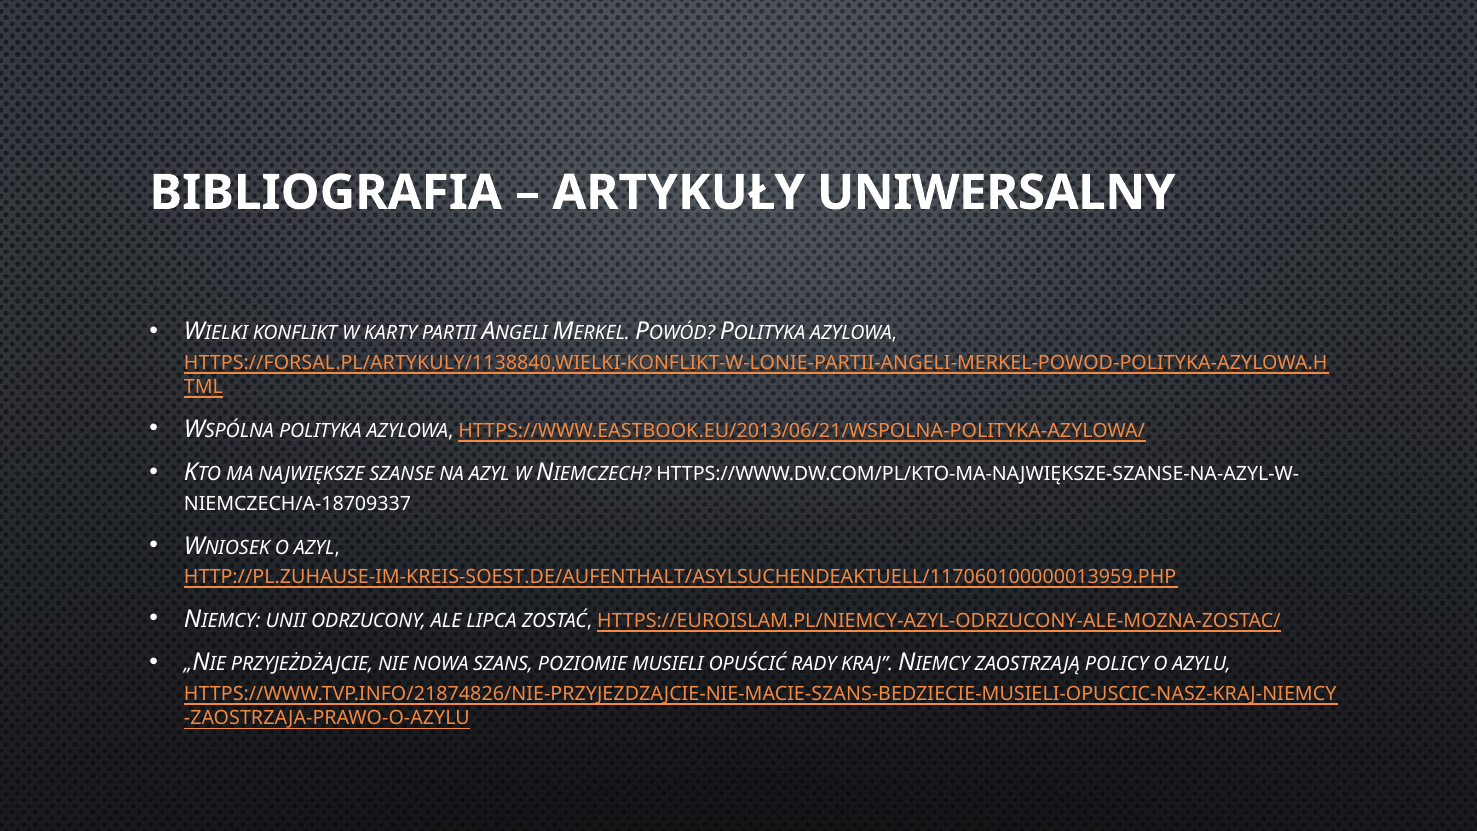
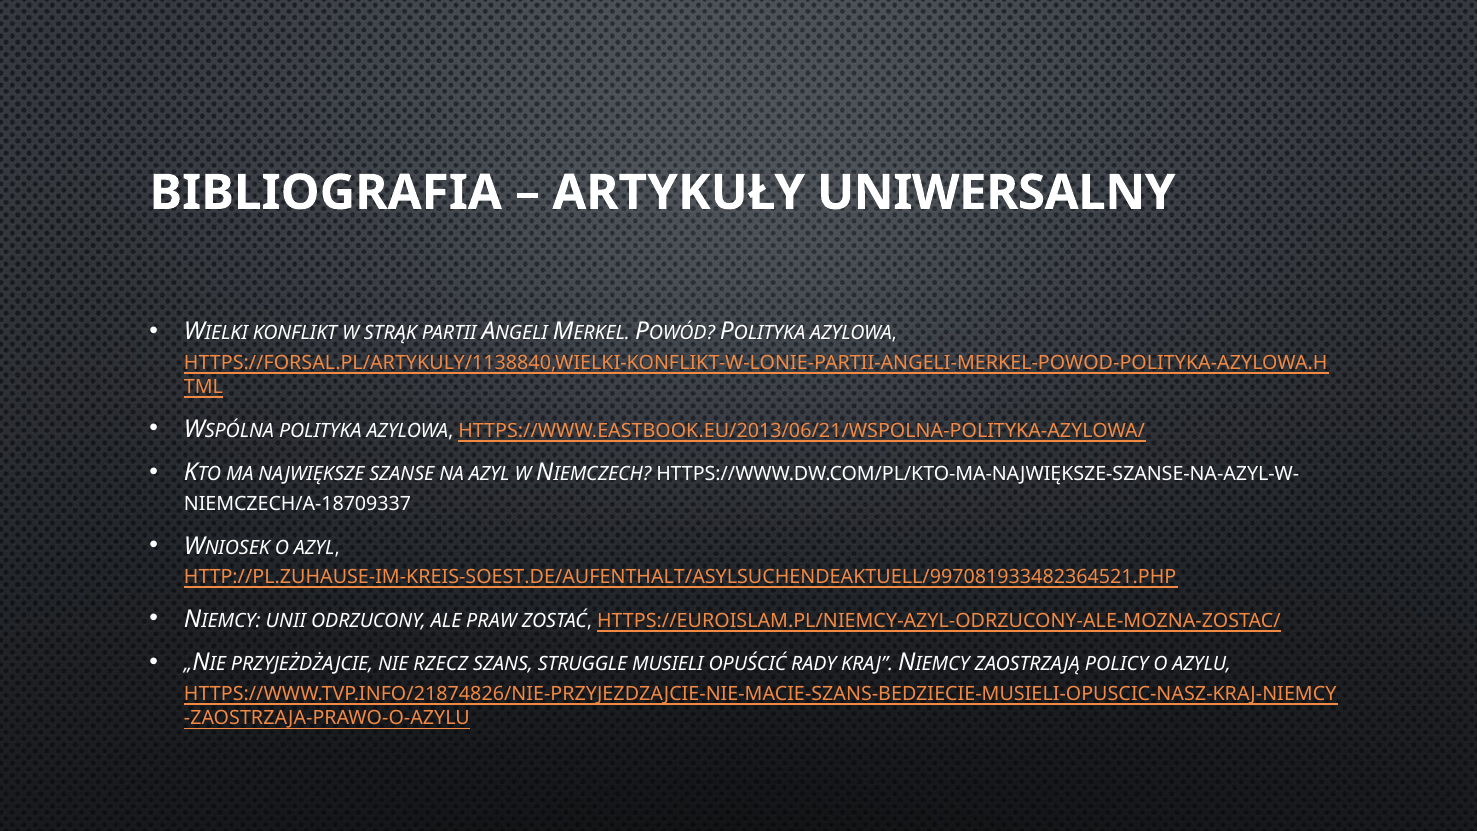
KARTY: KARTY -> STRĄK
HTTP://PL.ZUHAUSE-IM-KREIS-SOEST.DE/AUFENTHALT/ASYLSUCHENDEAKTUELL/117060100000013959.PHP: HTTP://PL.ZUHAUSE-IM-KREIS-SOEST.DE/AUFENTHALT/ASYLSUCHENDEAKTUELL/117060100000013959.PHP -> HTTP://PL.ZUHAUSE-IM-KREIS-SOEST.DE/AUFENTHALT/ASYLSUCHENDEAKTUELL/997081933482364521.PHP
LIPCA: LIPCA -> PRAW
NOWA: NOWA -> RZECZ
POZIOMIE: POZIOMIE -> STRUGGLE
